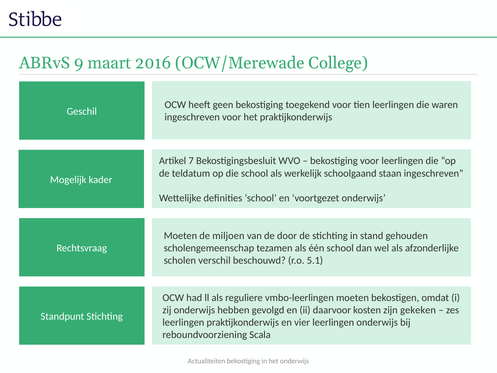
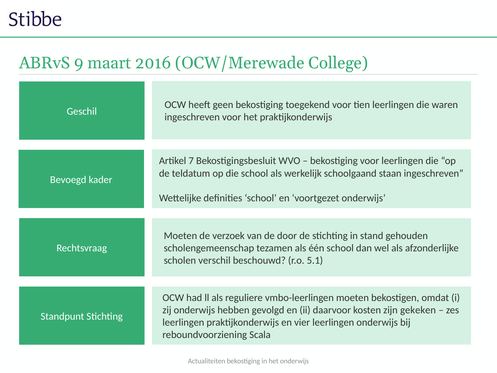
Mogelijk: Mogelijk -> Bevoegd
miljoen: miljoen -> verzoek
